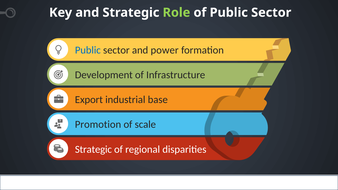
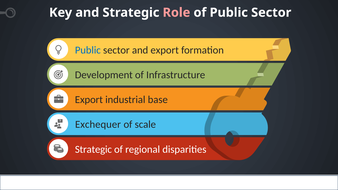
Role colour: light green -> pink
and power: power -> export
Promotion: Promotion -> Exchequer
